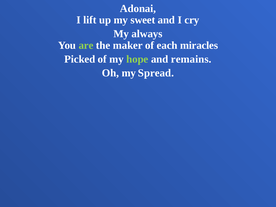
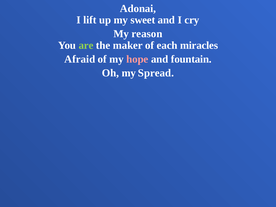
always: always -> reason
Picked: Picked -> Afraid
hope colour: light green -> pink
remains: remains -> fountain
